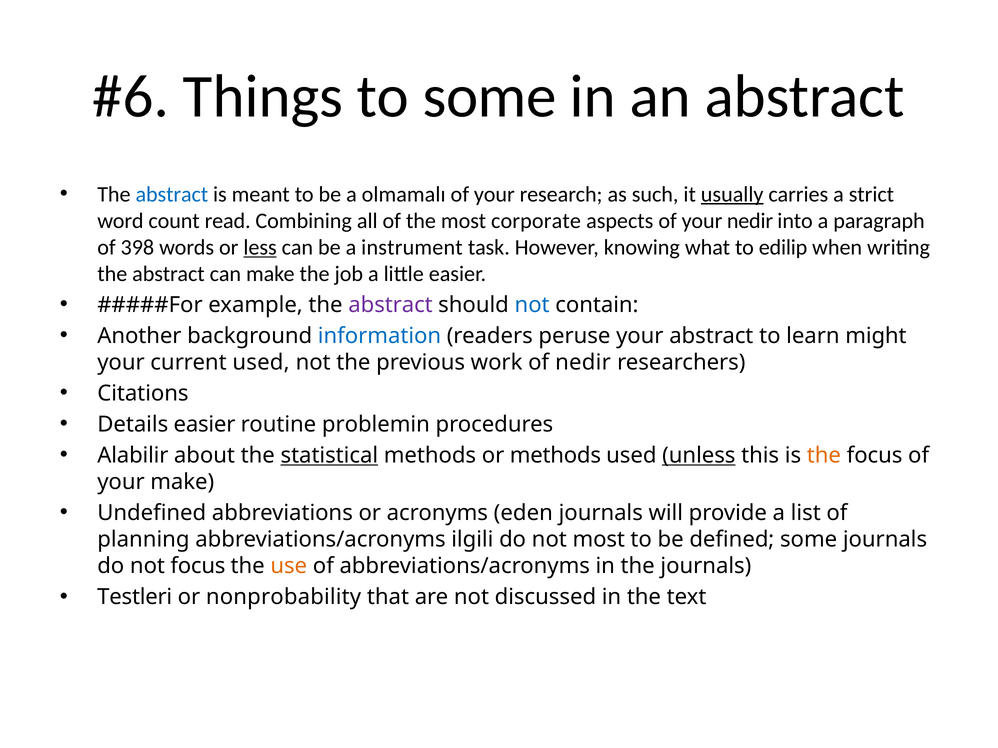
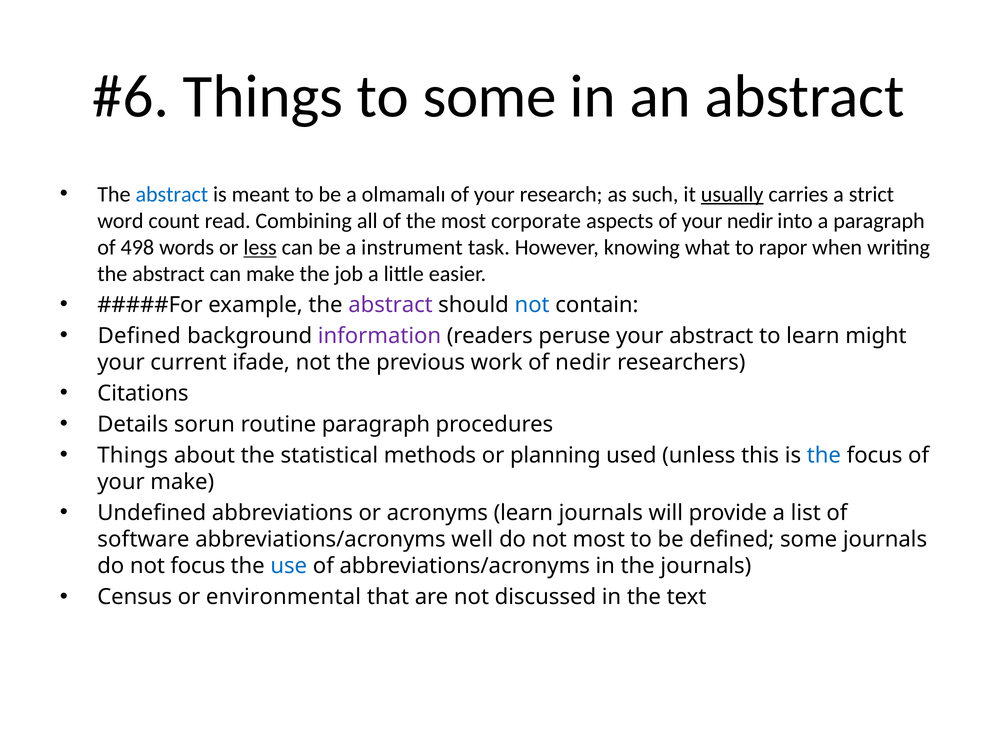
398: 398 -> 498
edilip: edilip -> rapor
Another at (139, 336): Another -> Defined
information colour: blue -> purple
current used: used -> ifade
Details easier: easier -> sorun
routine problemin: problemin -> paragraph
Alabilir at (133, 456): Alabilir -> Things
statistical underline: present -> none
or methods: methods -> planning
unless underline: present -> none
the at (824, 456) colour: orange -> blue
acronyms eden: eden -> learn
planning: planning -> software
ilgili: ilgili -> well
use colour: orange -> blue
Testleri: Testleri -> Census
nonprobability: nonprobability -> environmental
